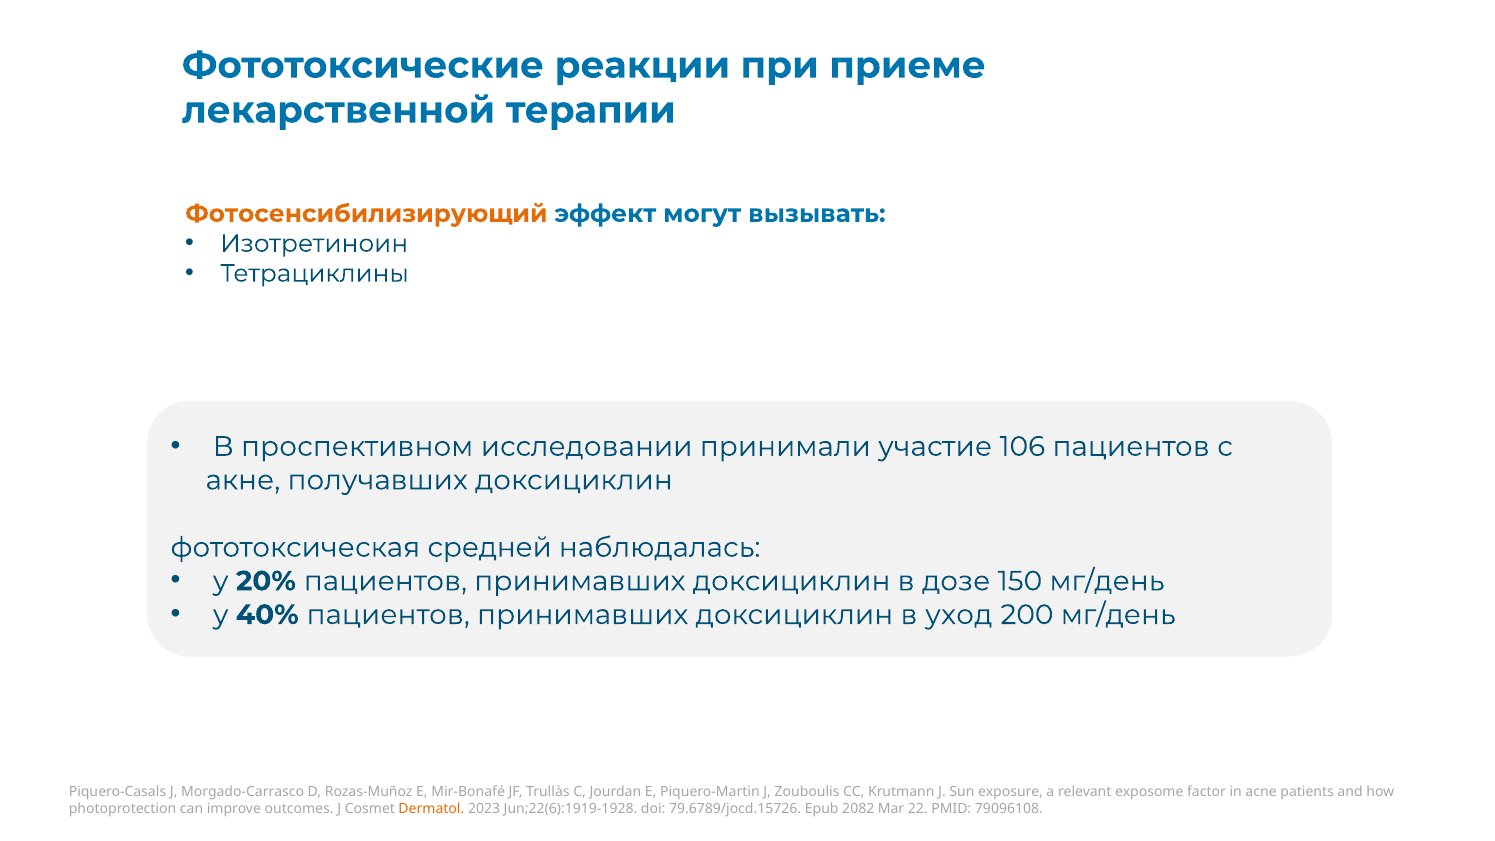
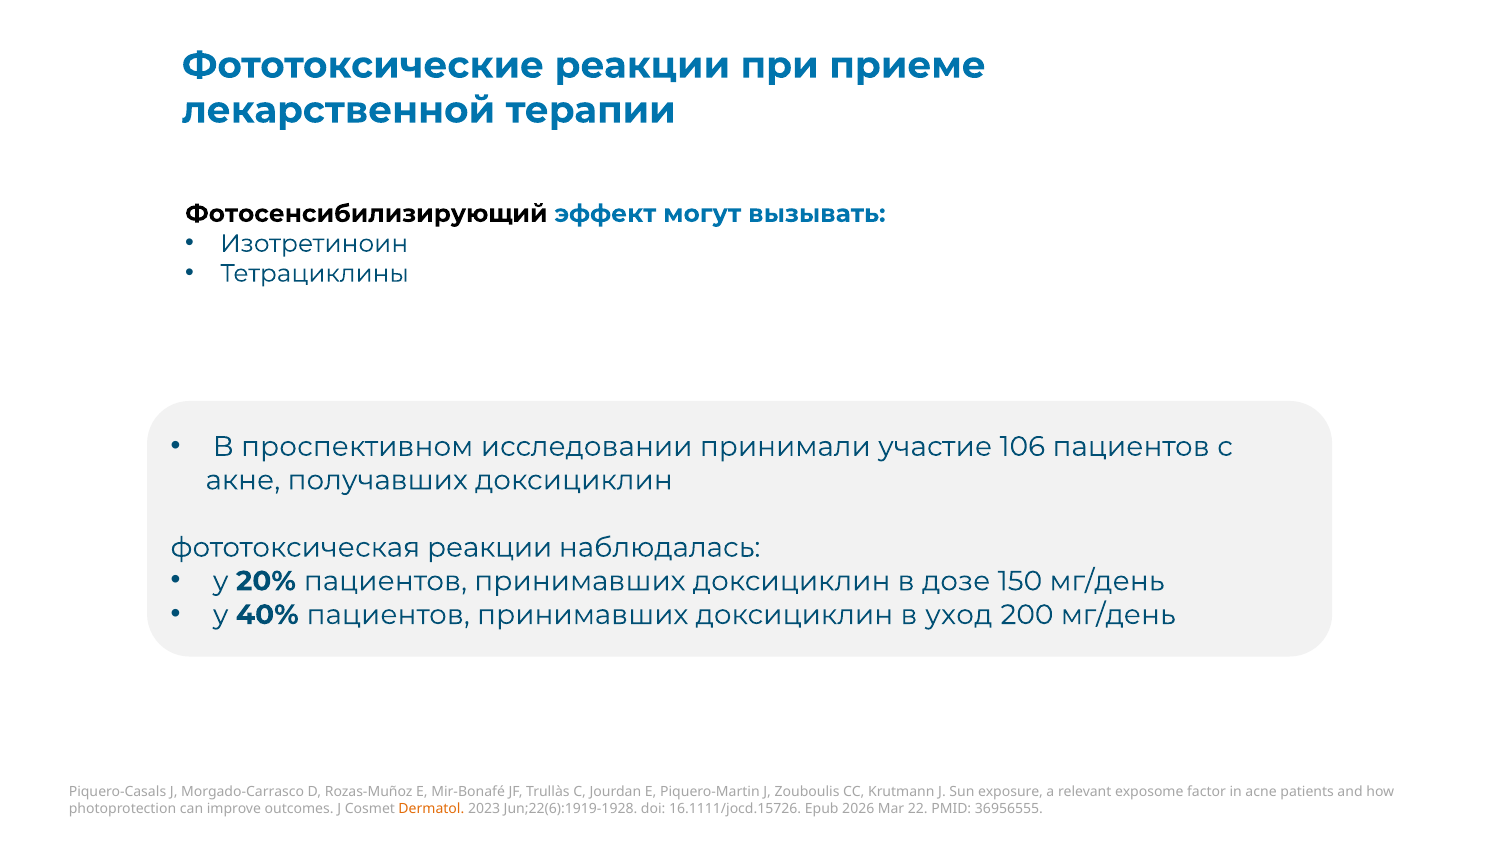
Фотосенсибилизирующий colour: orange -> black
фототоксическая средней: средней -> реакции
79.6789/jocd.15726: 79.6789/jocd.15726 -> 16.1111/jocd.15726
2082: 2082 -> 2026
79096108: 79096108 -> 36956555
